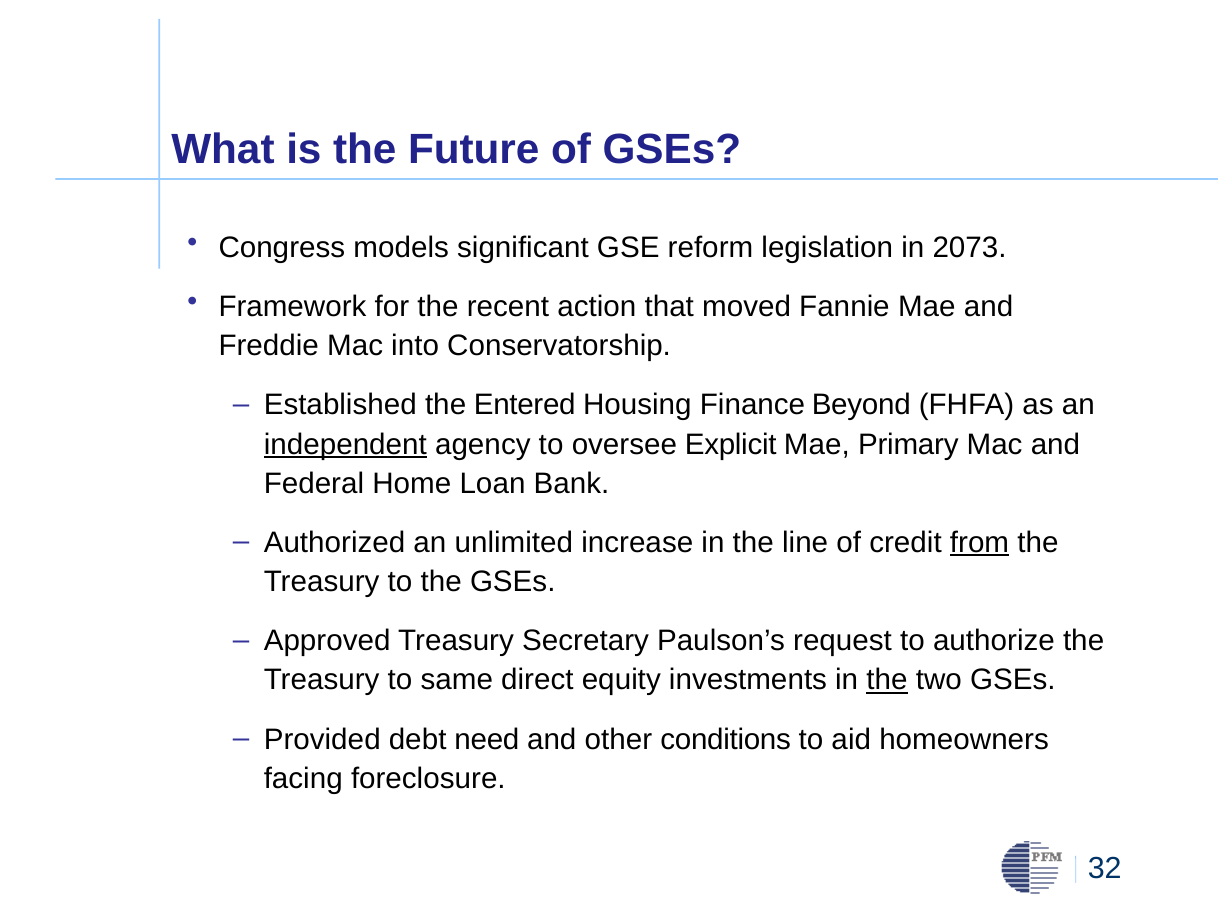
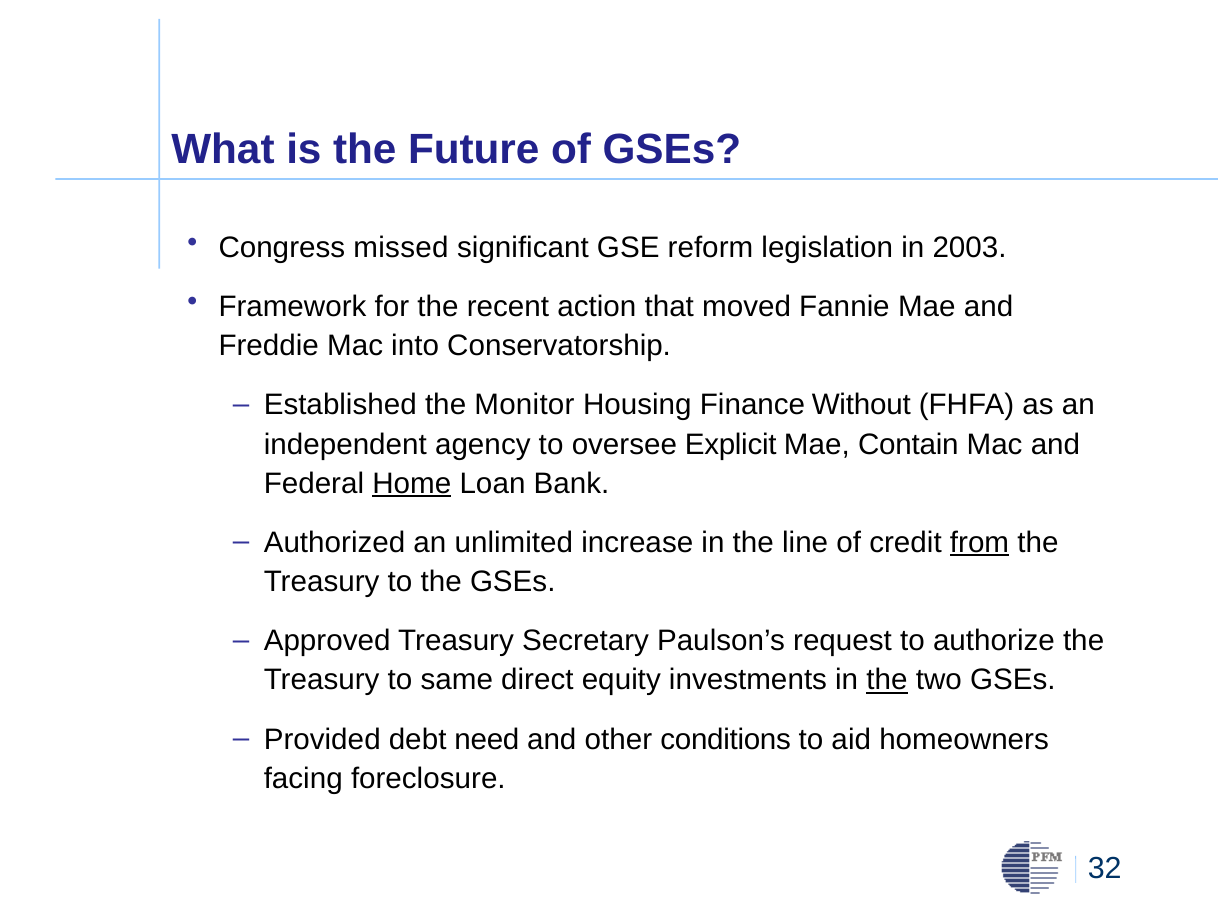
models: models -> missed
2073: 2073 -> 2003
Entered: Entered -> Monitor
Beyond: Beyond -> Without
independent underline: present -> none
Primary: Primary -> Contain
Home underline: none -> present
